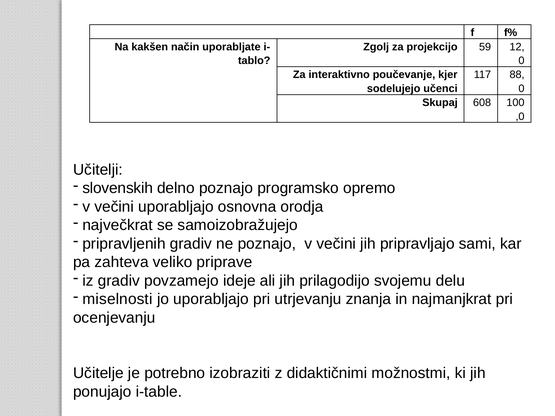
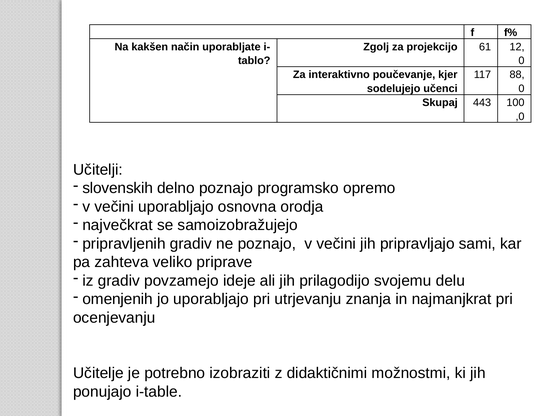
59: 59 -> 61
608: 608 -> 443
miselnosti: miselnosti -> omenjenih
